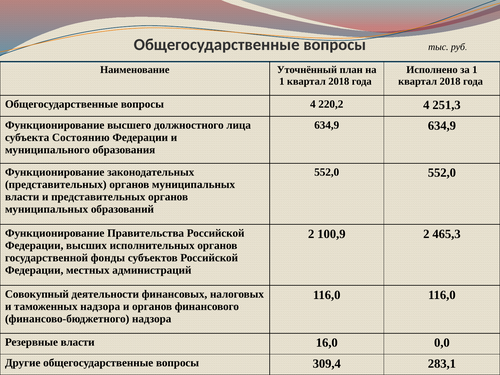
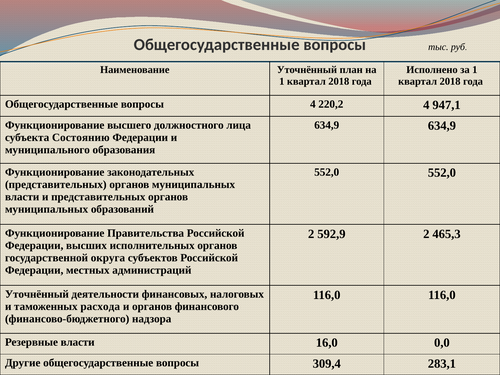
251,3: 251,3 -> 947,1
100,9: 100,9 -> 592,9
фонды: фонды -> округа
Совокупный at (37, 294): Совокупный -> Уточнённый
таможенных надзора: надзора -> расхода
